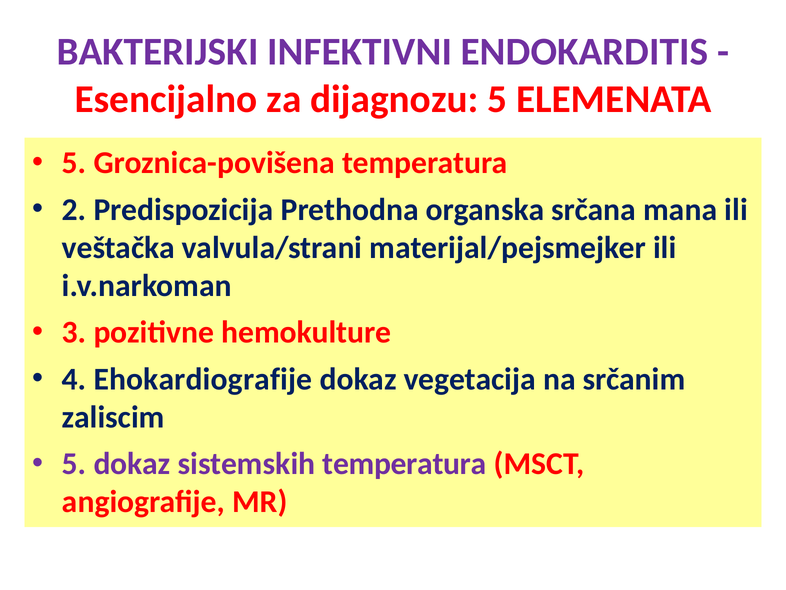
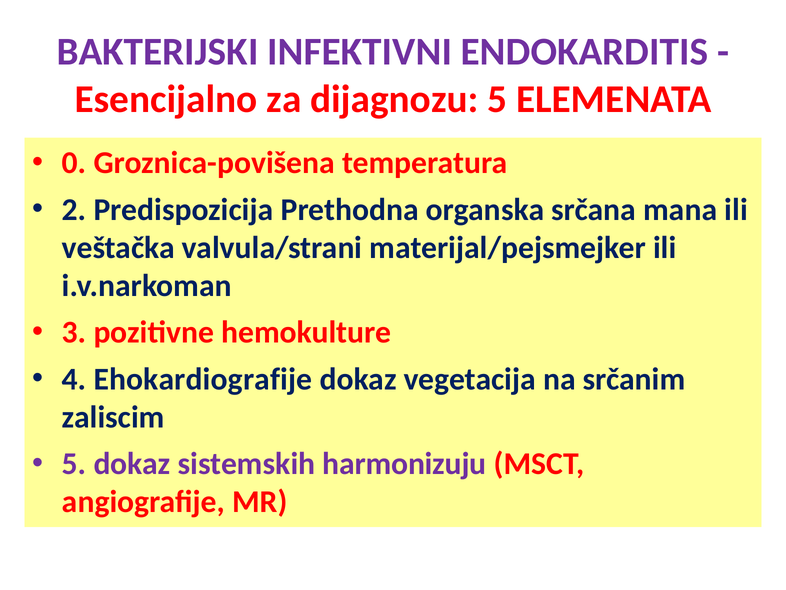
5 at (74, 163): 5 -> 0
sistemskih temperatura: temperatura -> harmonizuju
